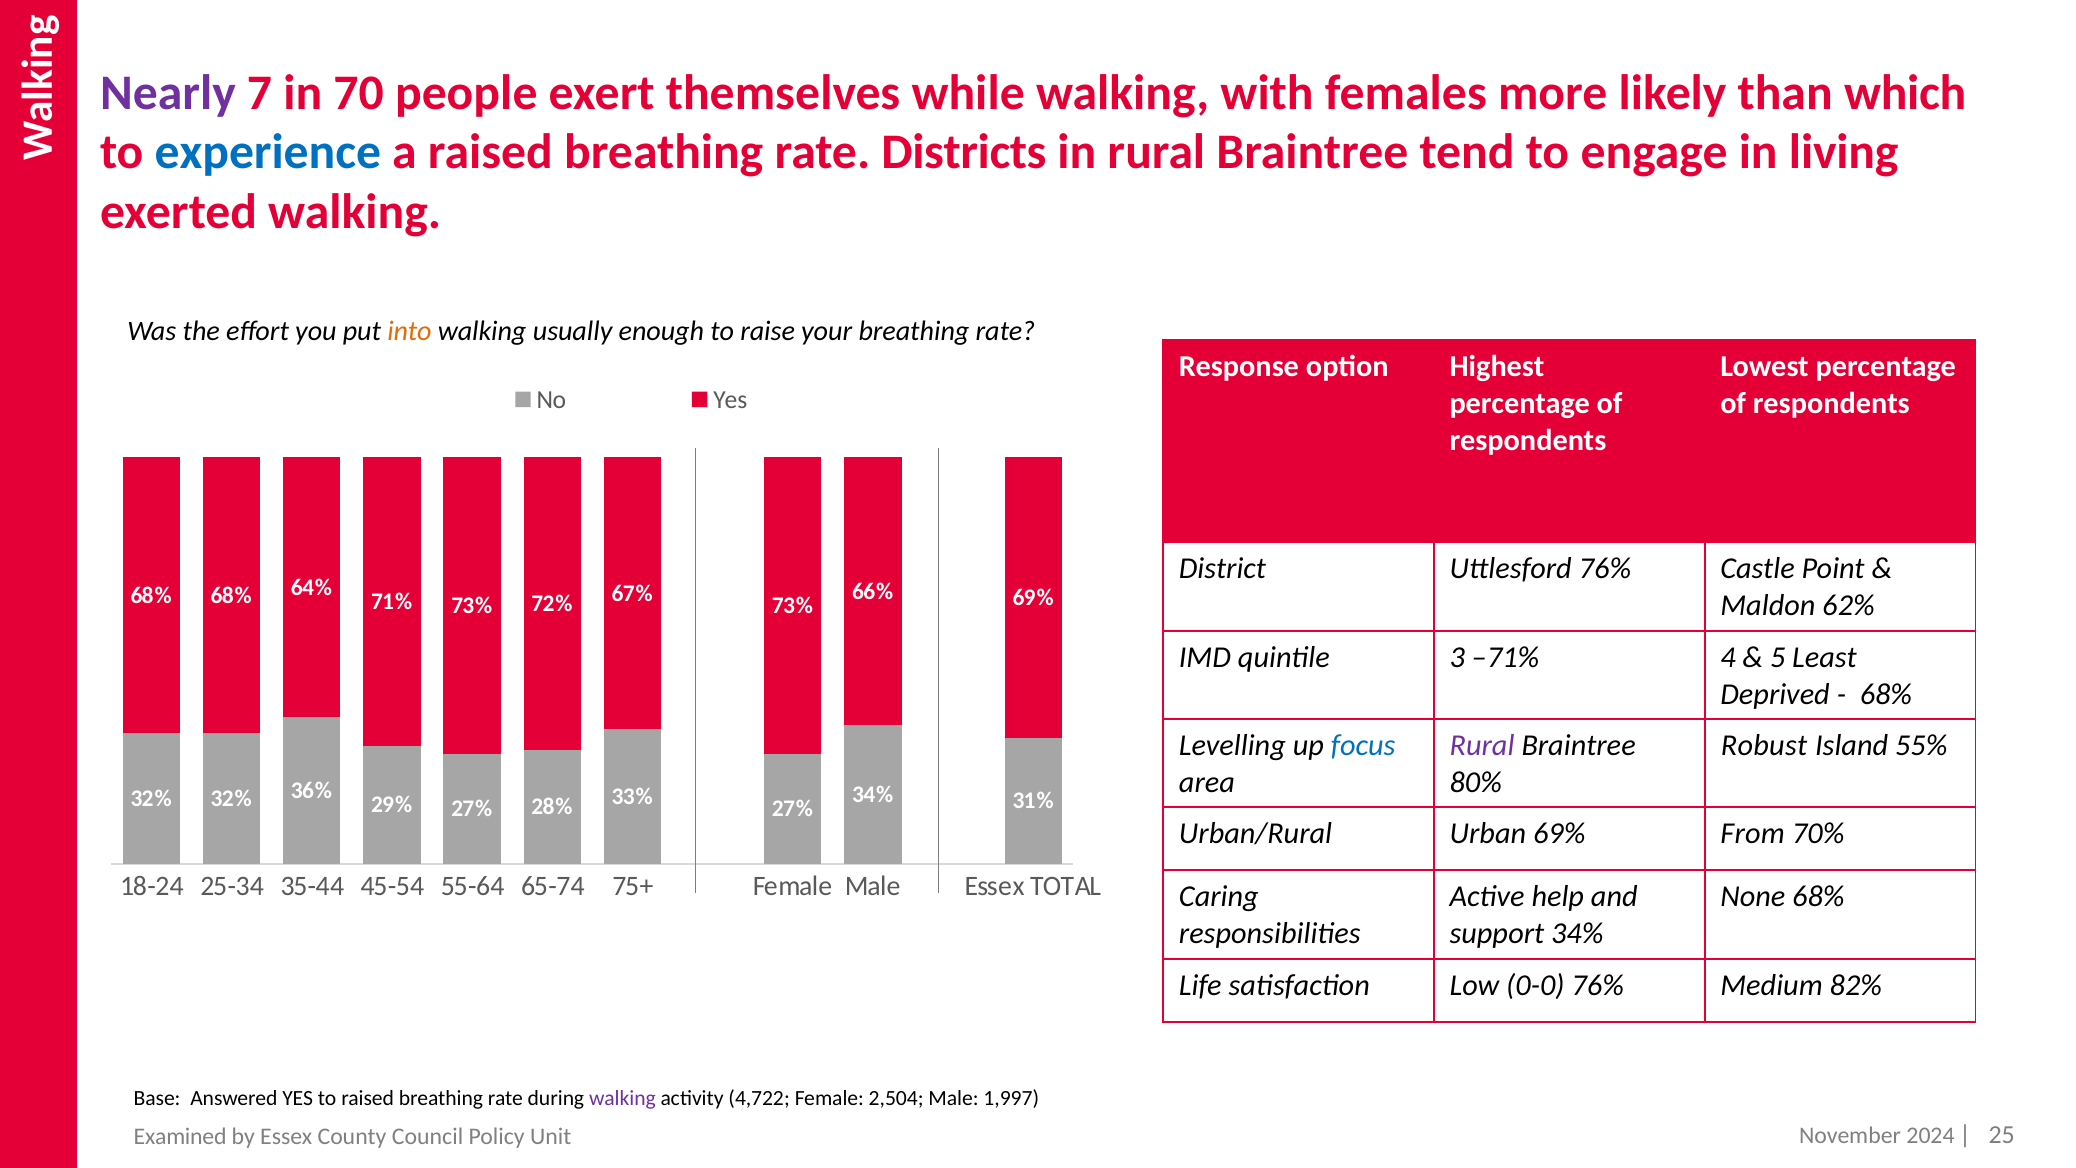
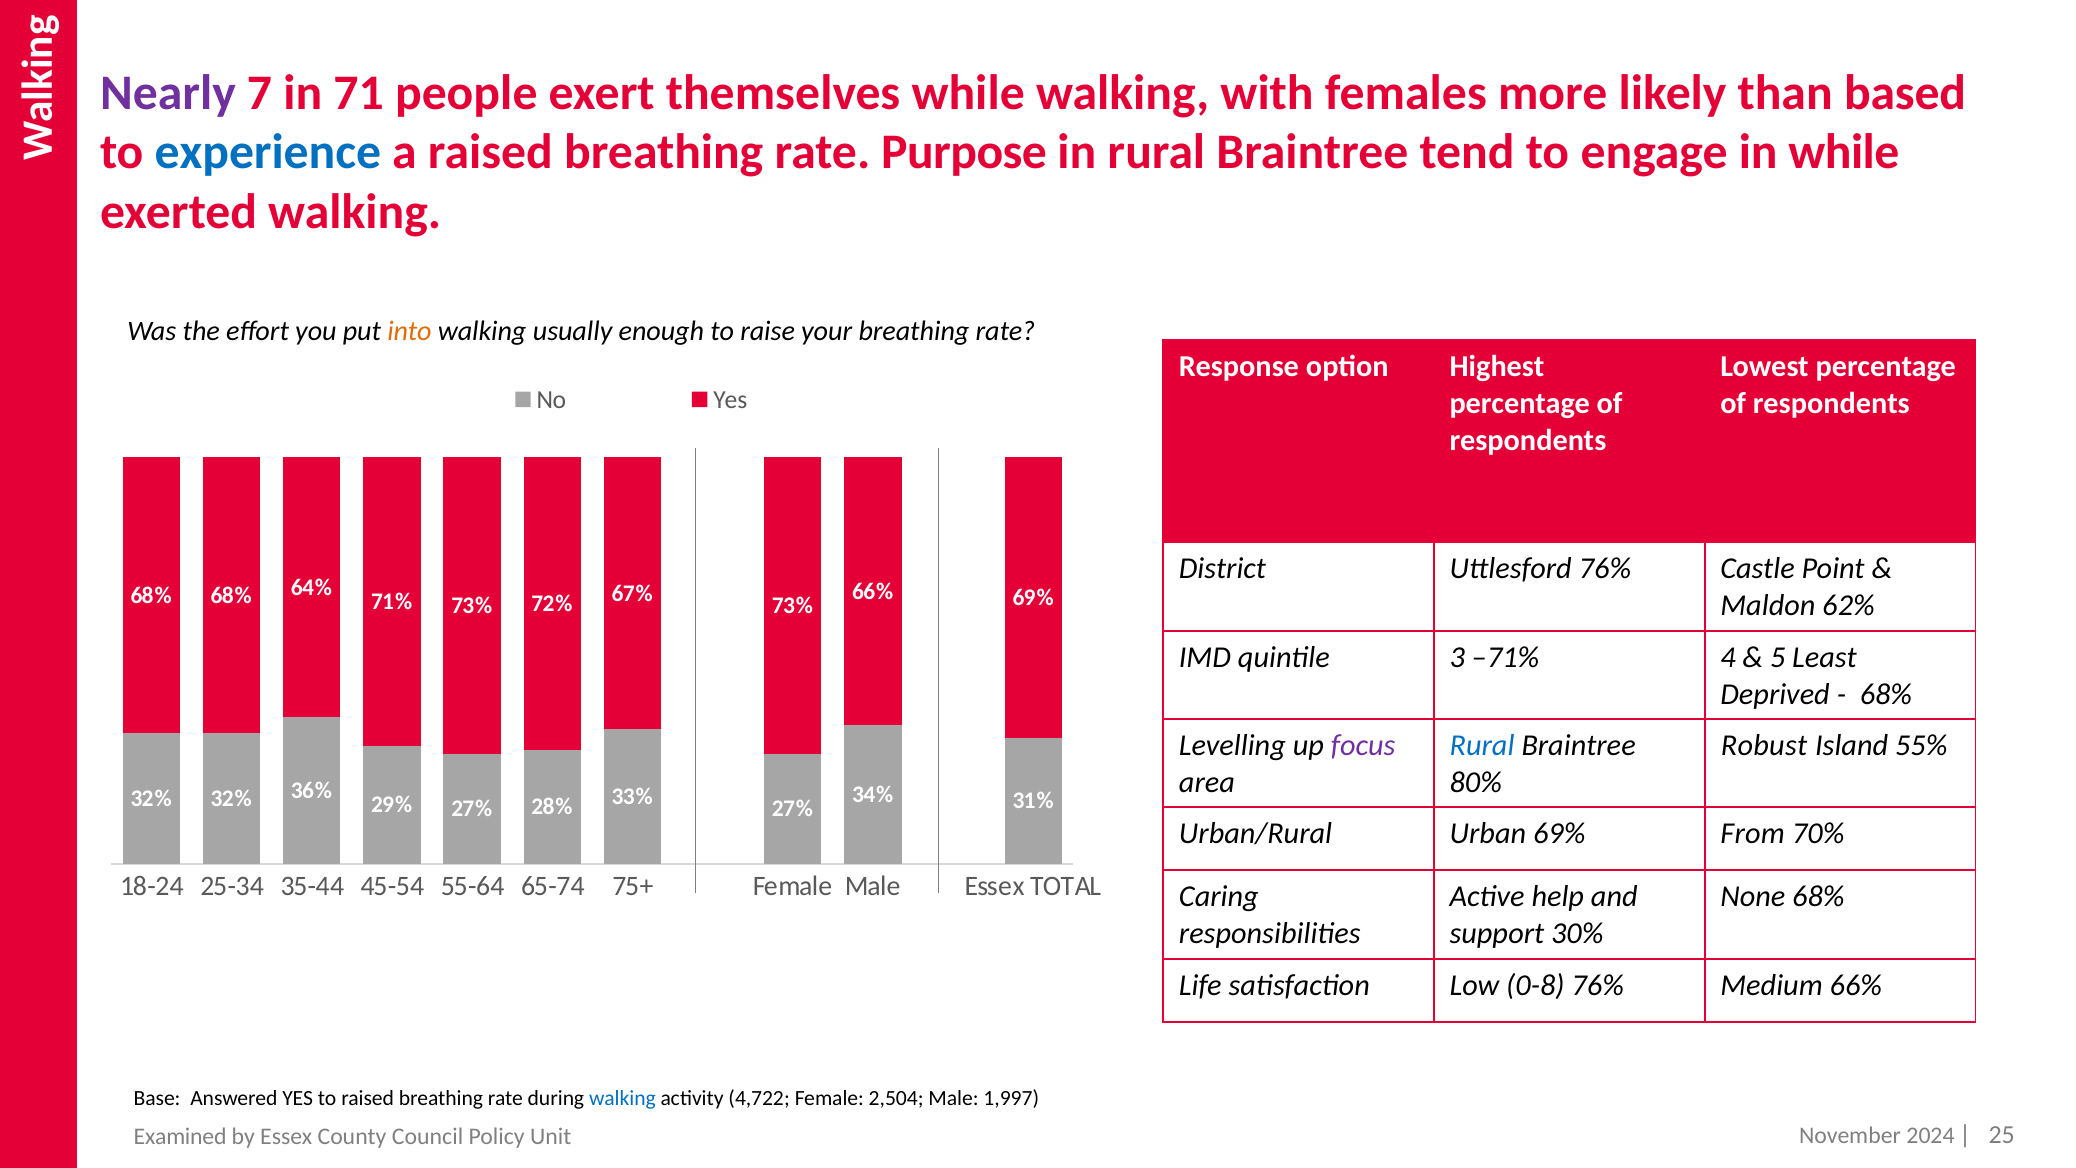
70: 70 -> 71
which: which -> based
Districts: Districts -> Purpose
in living: living -> while
focus colour: blue -> purple
Rural at (1482, 745) colour: purple -> blue
support 34%: 34% -> 30%
0-0: 0-0 -> 0-8
Medium 82%: 82% -> 66%
walking at (622, 1098) colour: purple -> blue
